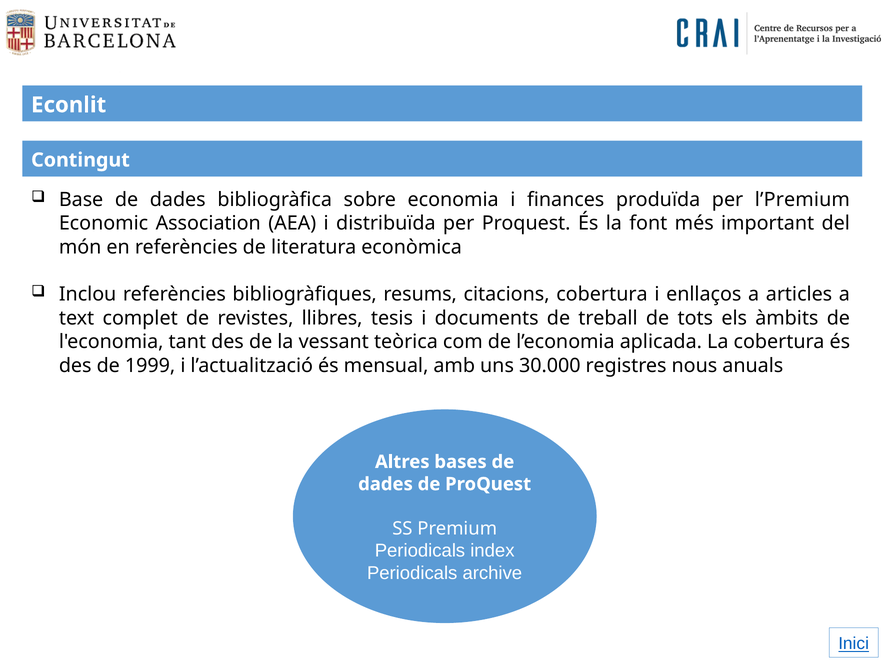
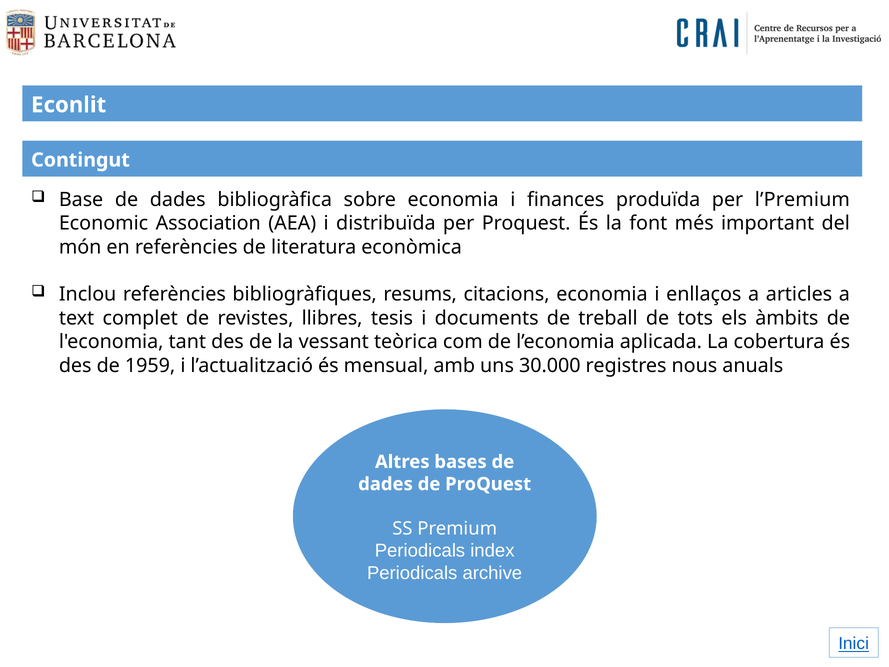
citacions cobertura: cobertura -> economia
1999: 1999 -> 1959
